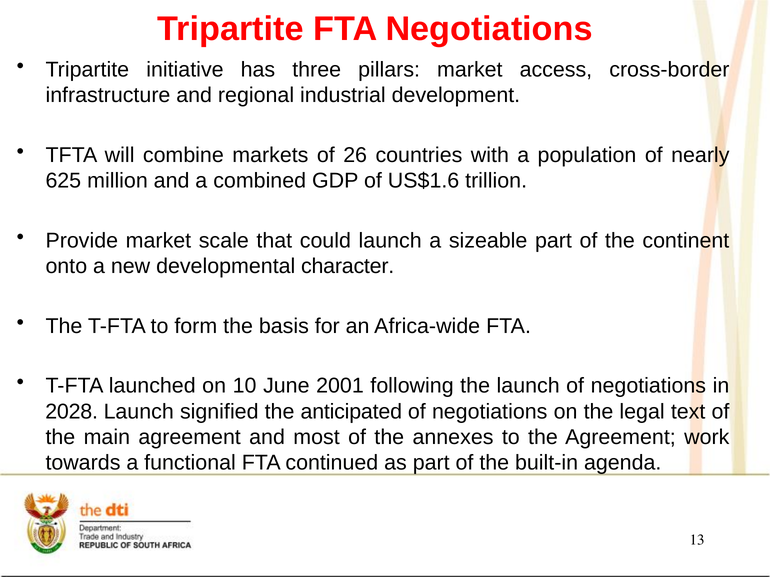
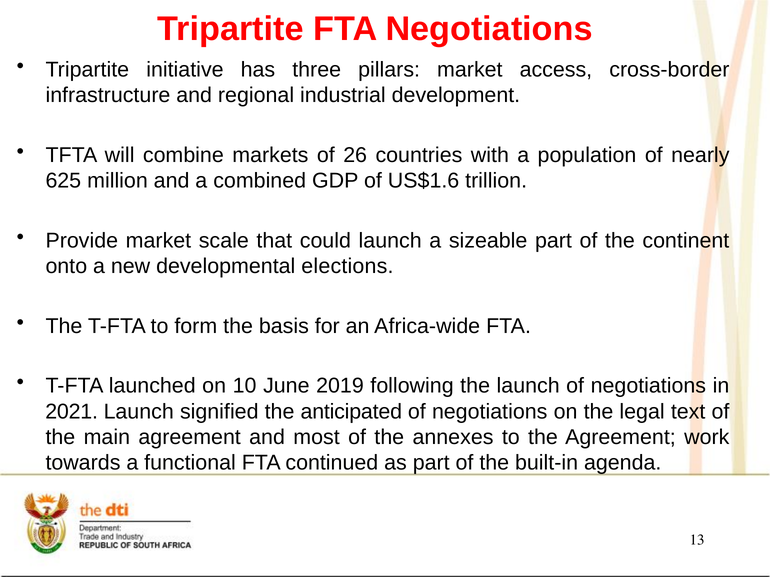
character: character -> elections
2001: 2001 -> 2019
2028: 2028 -> 2021
